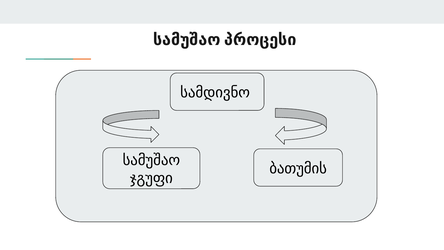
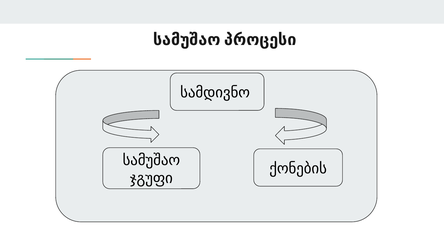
ბათუმის: ბათუმის -> ქონების
